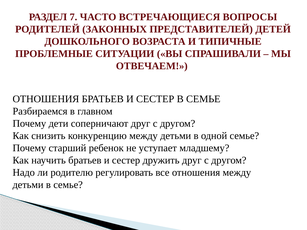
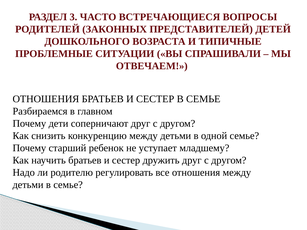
7: 7 -> 3
